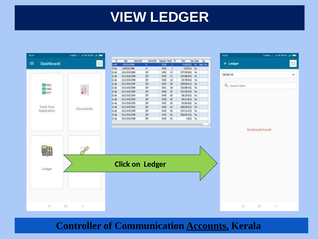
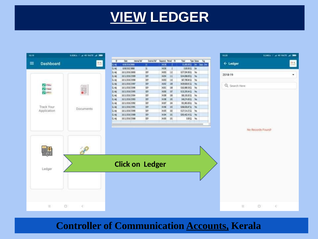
VIEW underline: none -> present
